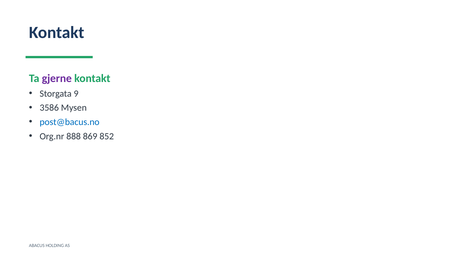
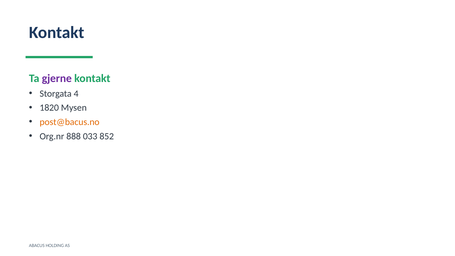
9: 9 -> 4
3586: 3586 -> 1820
post@bacus.no colour: blue -> orange
869: 869 -> 033
